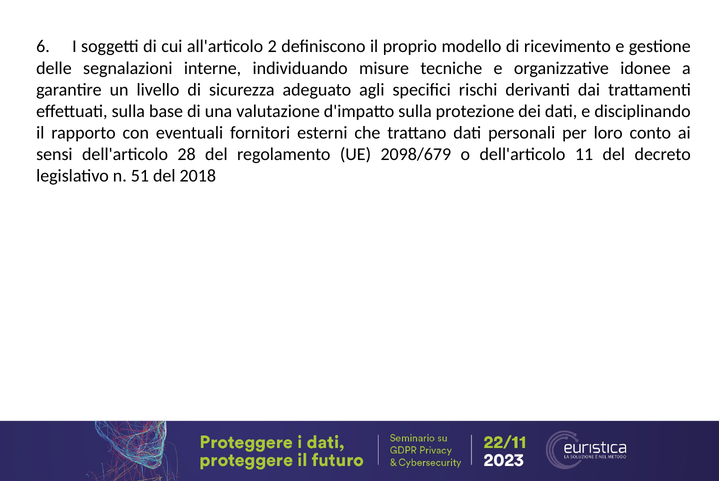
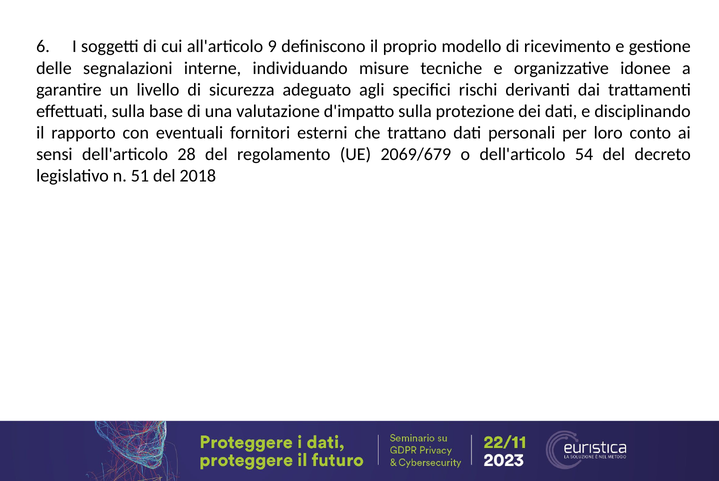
2: 2 -> 9
2098/679: 2098/679 -> 2069/679
11: 11 -> 54
